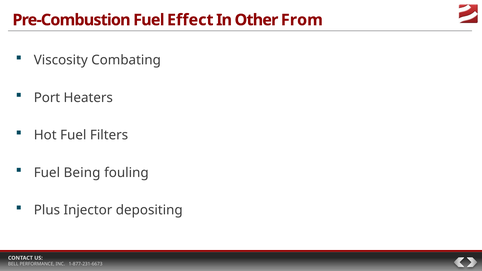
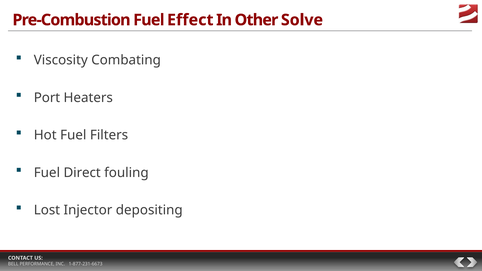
From: From -> Solve
Being: Being -> Direct
Plus: Plus -> Lost
